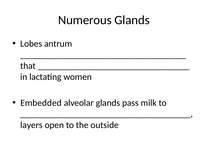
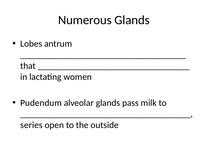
Embedded: Embedded -> Pudendum
layers: layers -> series
